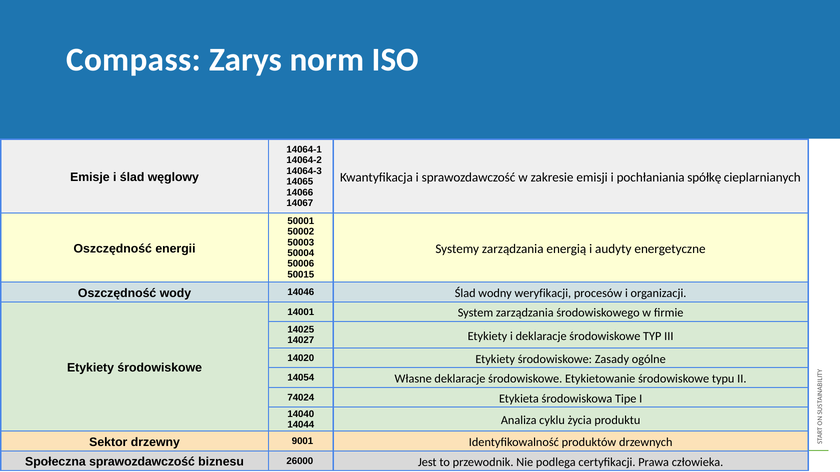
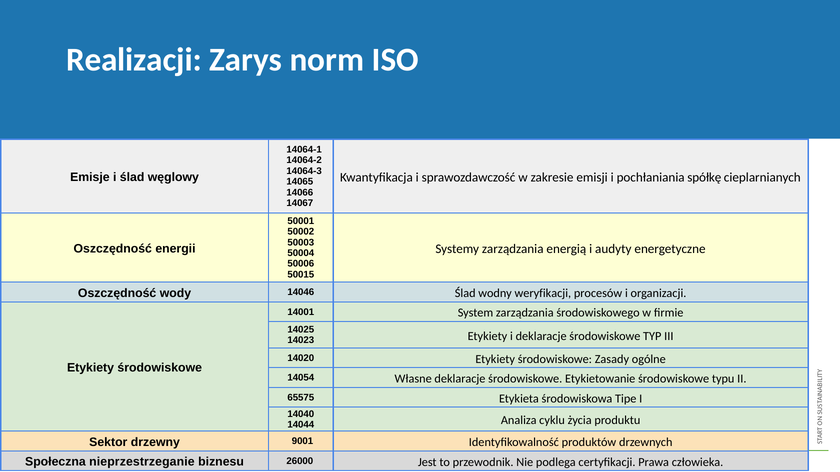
Compass: Compass -> Realizacji
14027: 14027 -> 14023
74024: 74024 -> 65575
Społeczna sprawozdawczość: sprawozdawczość -> nieprzestrzeganie
